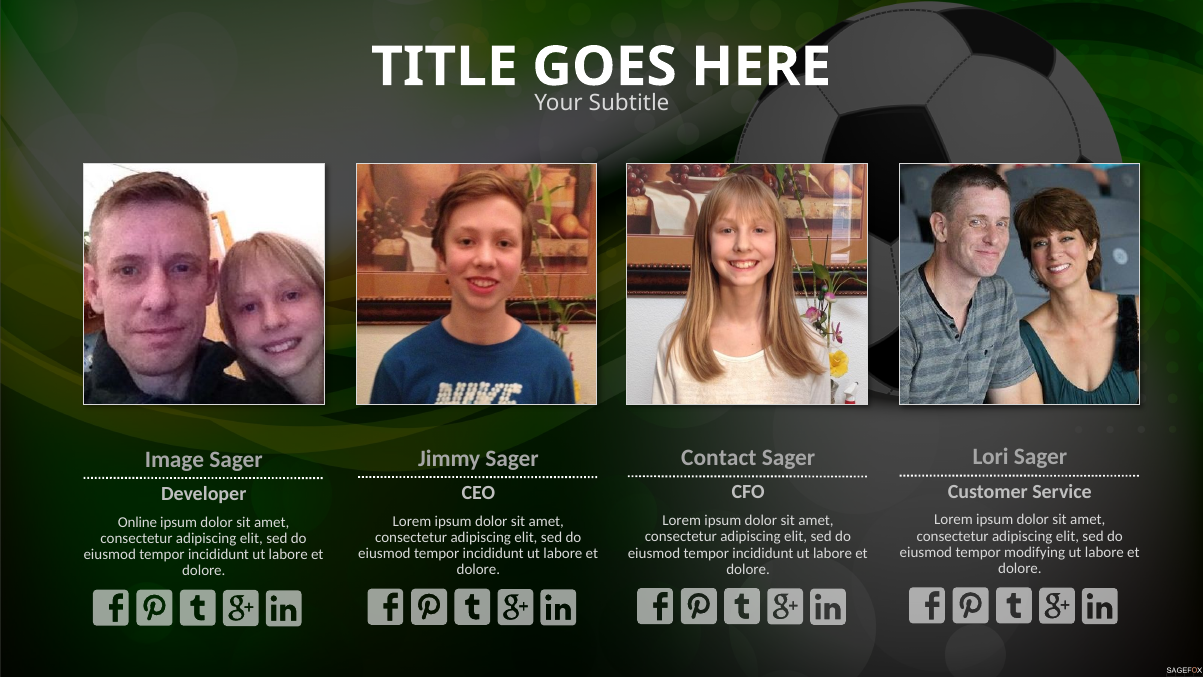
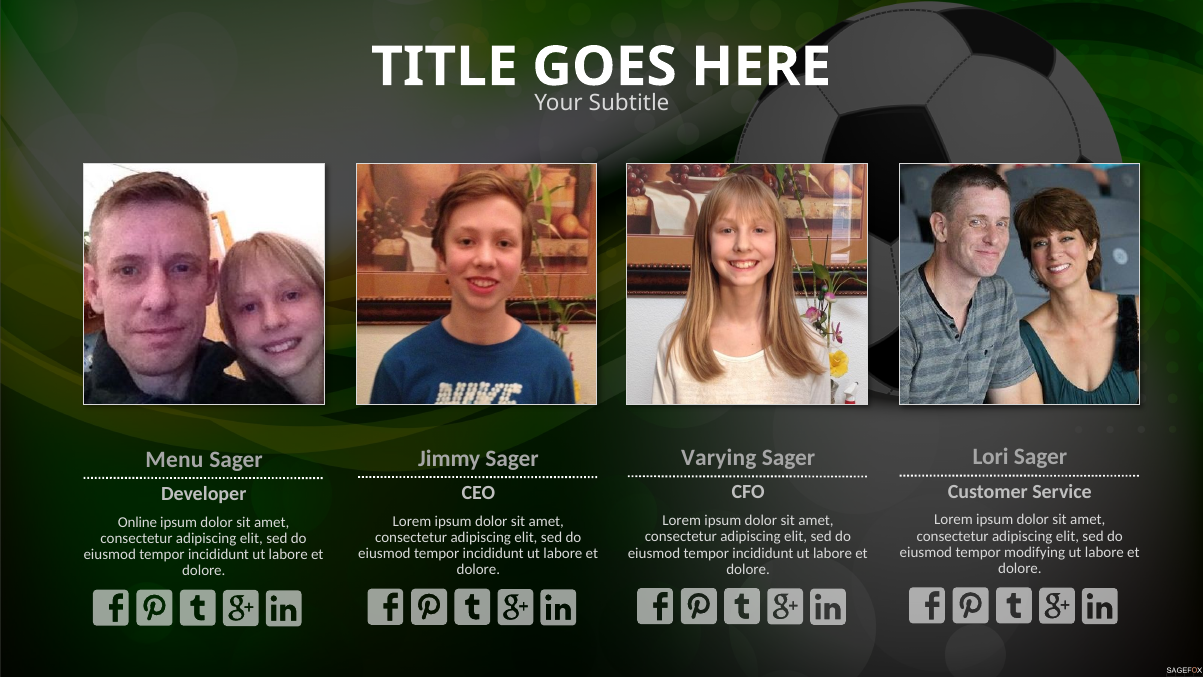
Contact: Contact -> Varying
Image: Image -> Menu
